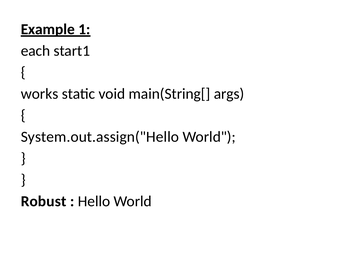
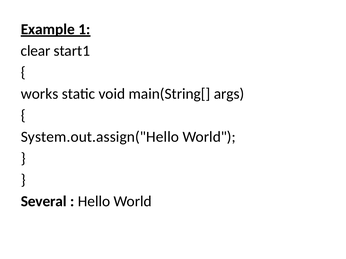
each: each -> clear
Robust: Robust -> Several
